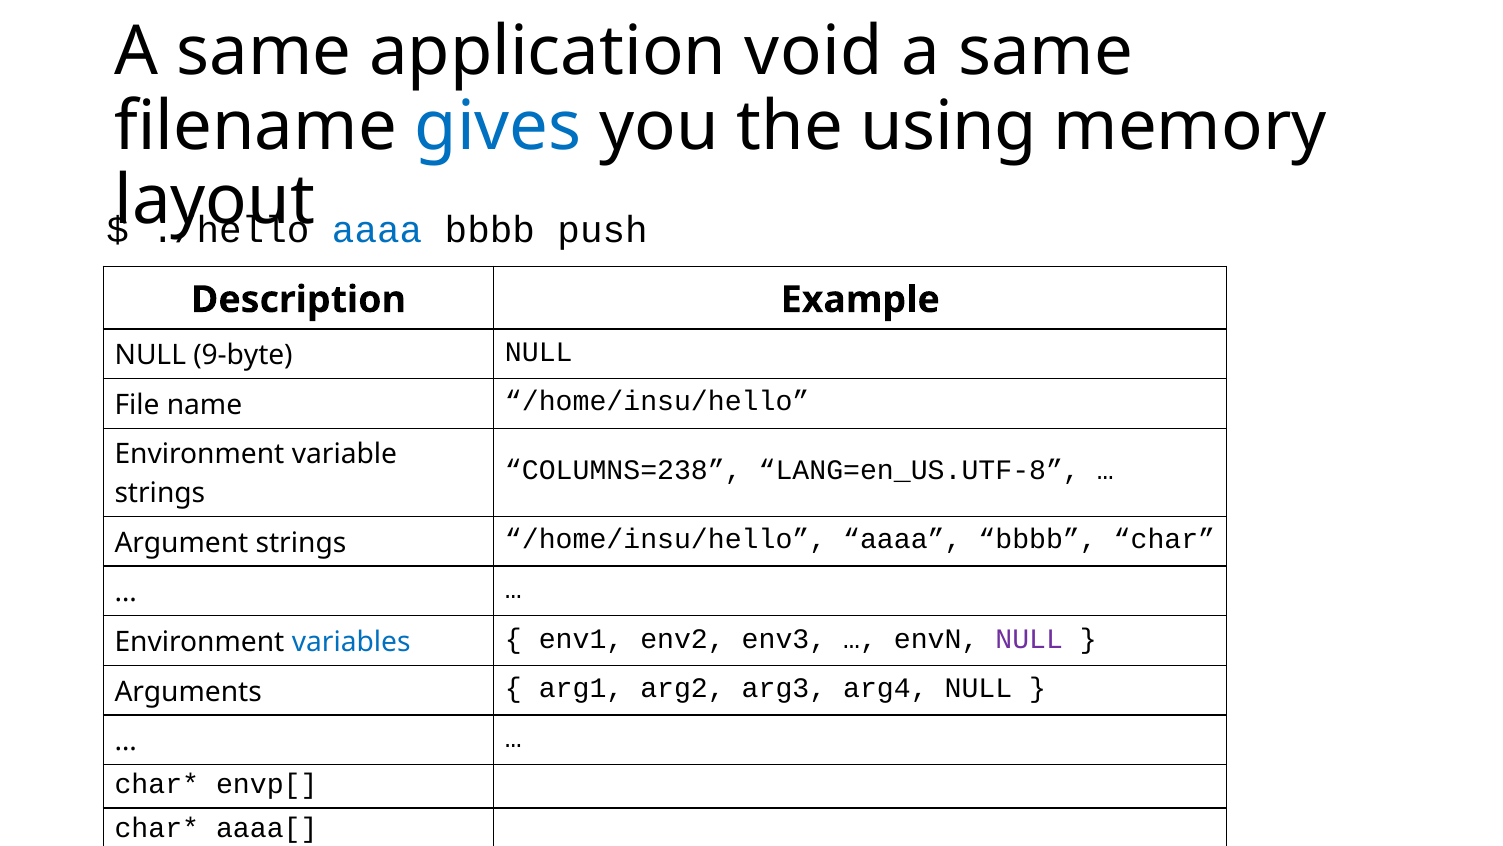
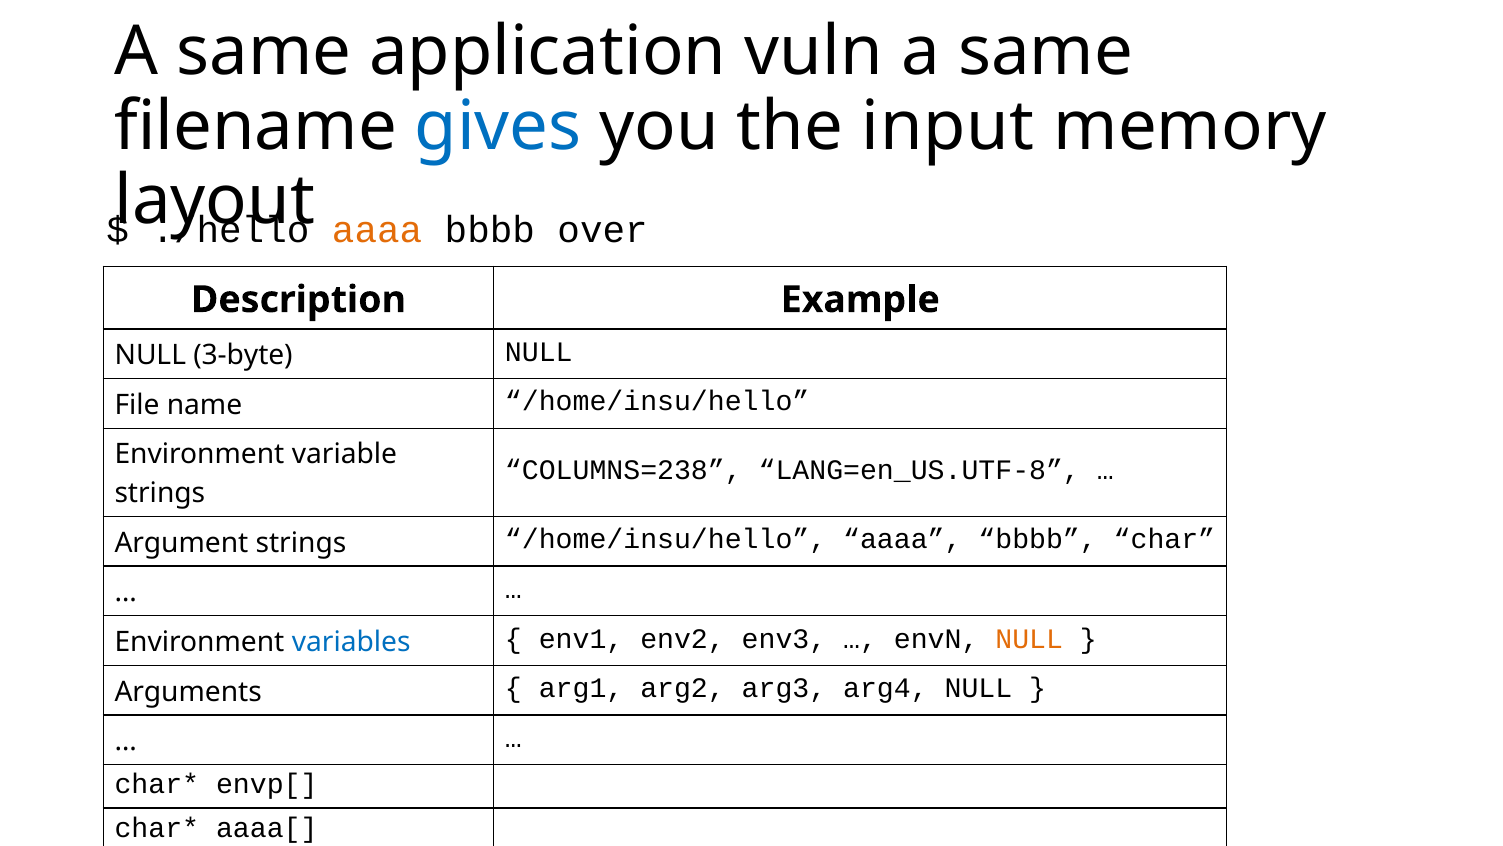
void: void -> vuln
using: using -> input
aaaa at (377, 230) colour: blue -> orange
push: push -> over
9-byte: 9-byte -> 3-byte
NULL at (1029, 638) colour: purple -> orange
